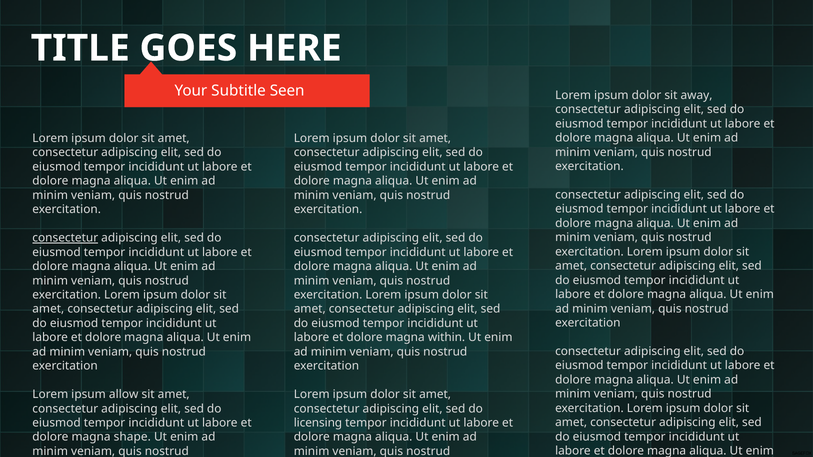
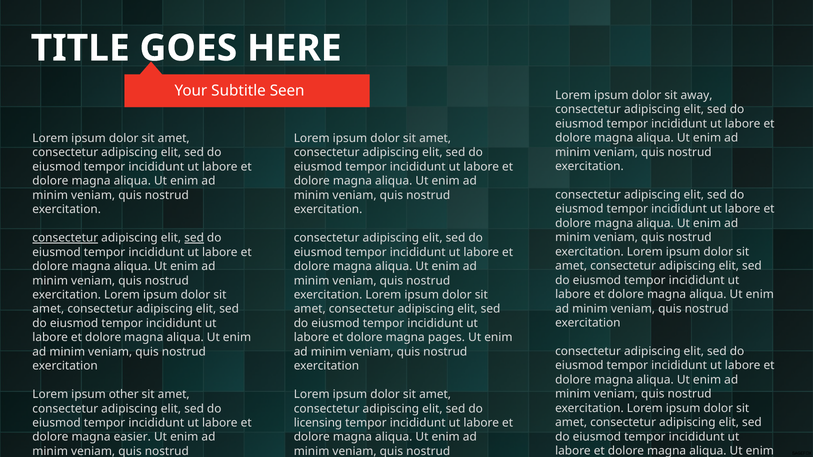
sed at (194, 238) underline: none -> present
within: within -> pages
allow: allow -> other
shape: shape -> easier
